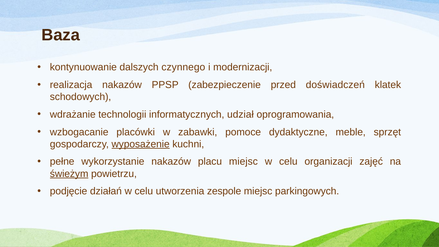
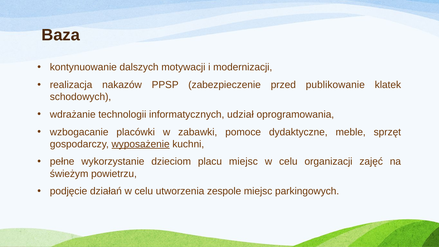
czynnego: czynnego -> motywacji
doświadczeń: doświadczeń -> publikowanie
wykorzystanie nakazów: nakazów -> dzieciom
świeżym underline: present -> none
